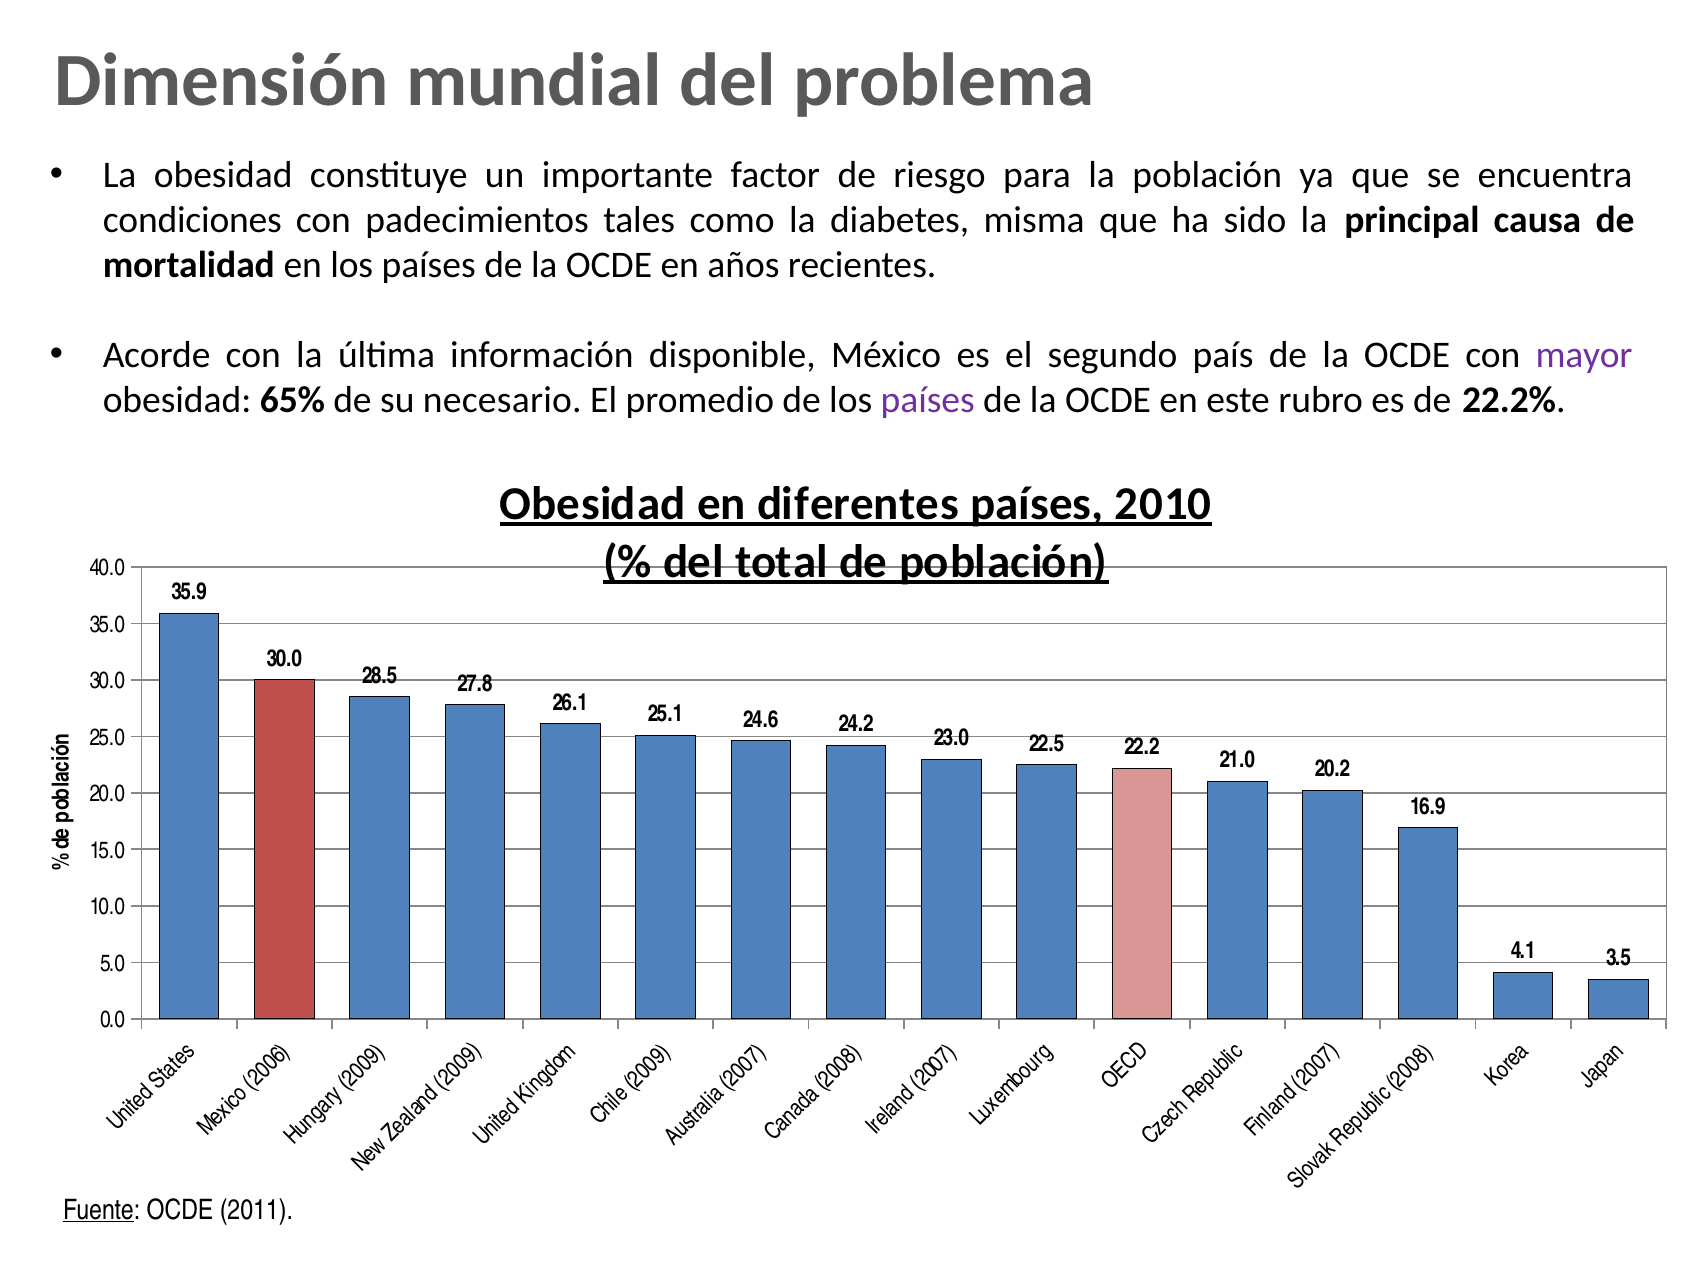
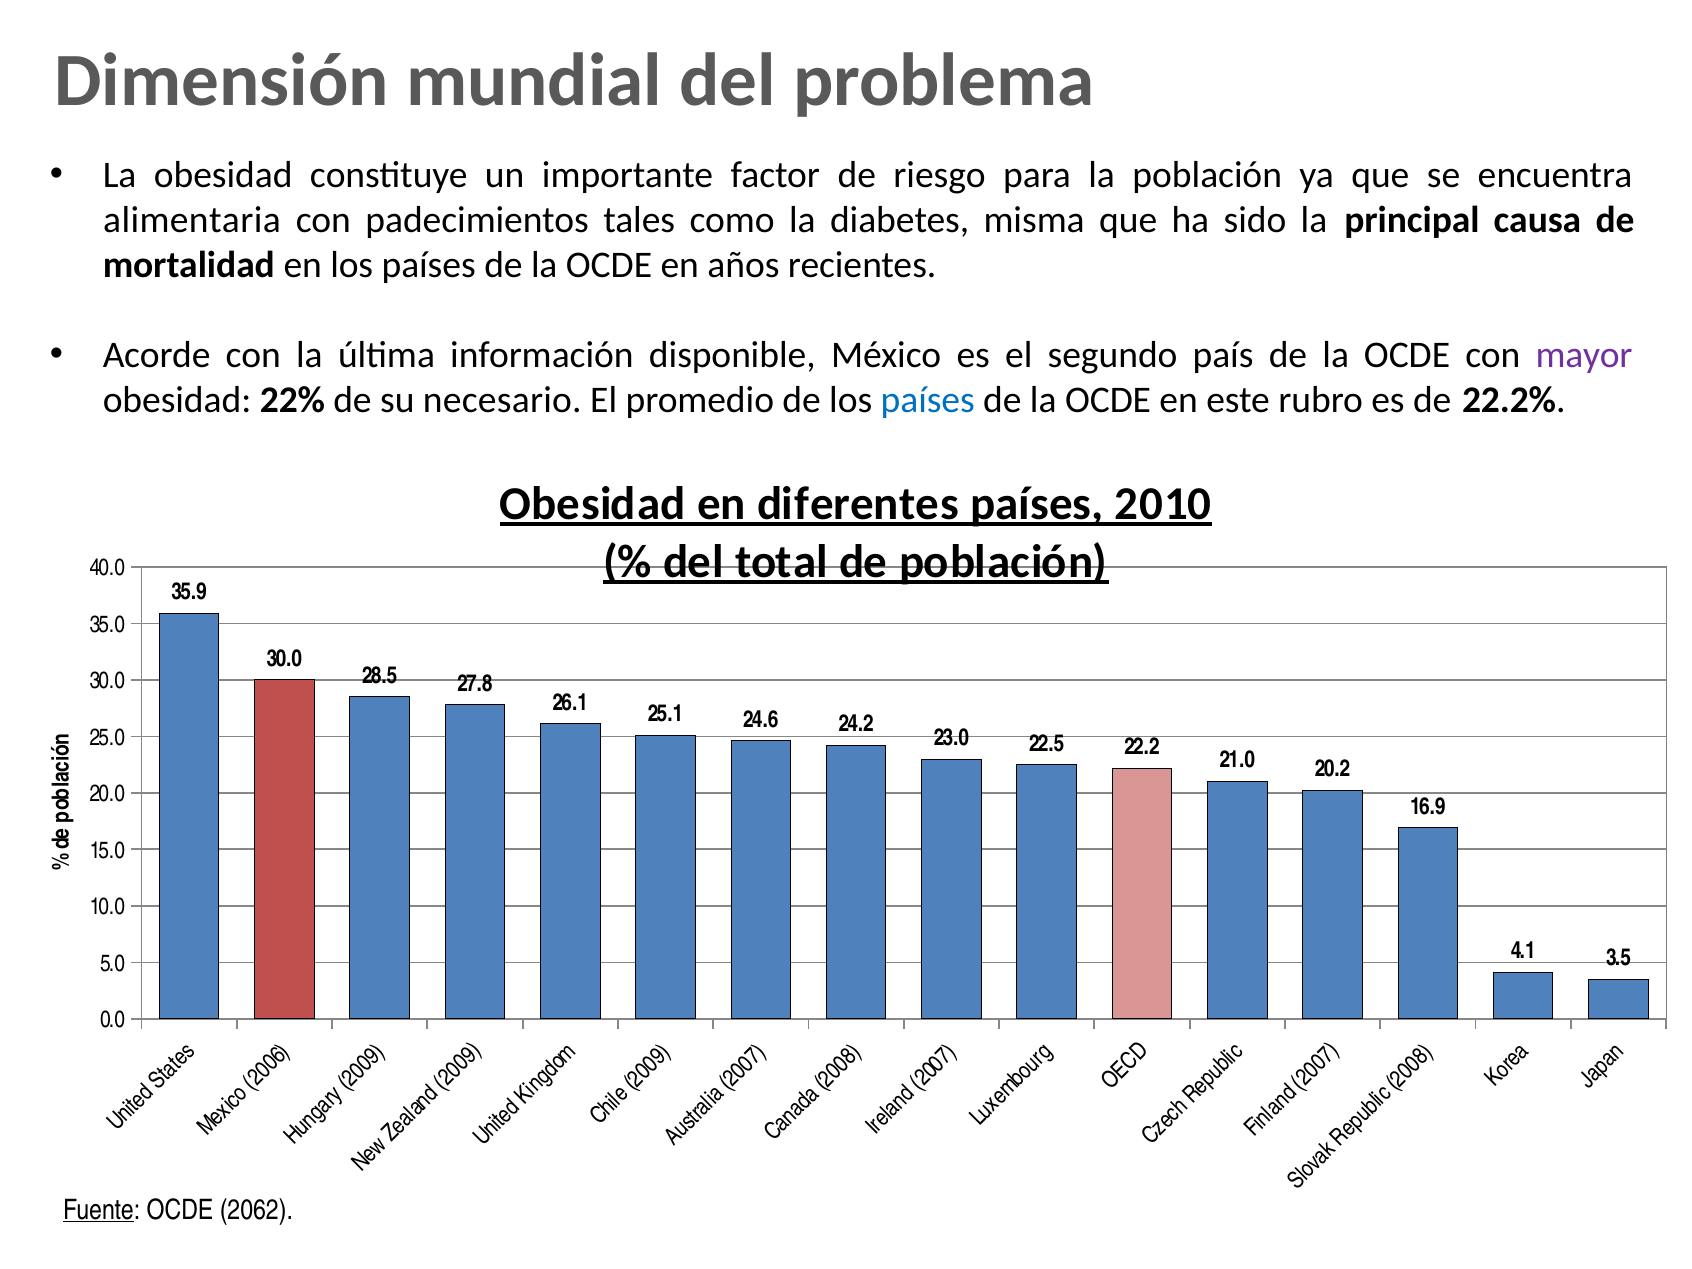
condiciones: condiciones -> alimentaria
65%: 65% -> 22%
países at (928, 400) colour: purple -> blue
2011: 2011 -> 2062
